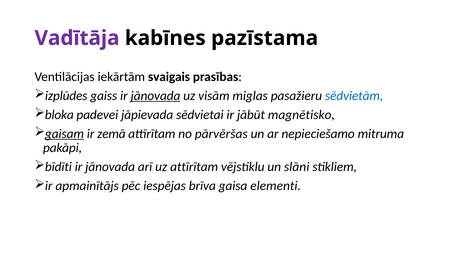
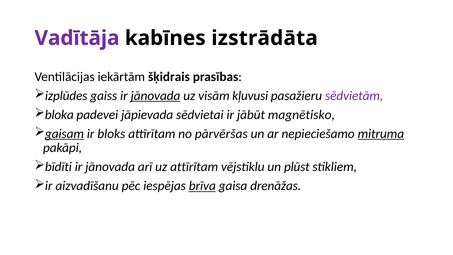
pazīstama: pazīstama -> izstrādāta
svaigais: svaigais -> šķidrais
miglas: miglas -> kļuvusi
sēdvietām colour: blue -> purple
zemā: zemā -> bloks
mitruma underline: none -> present
slāni: slāni -> plūst
apmainītājs: apmainītājs -> aizvadīšanu
brīva underline: none -> present
elementi: elementi -> drenāžas
